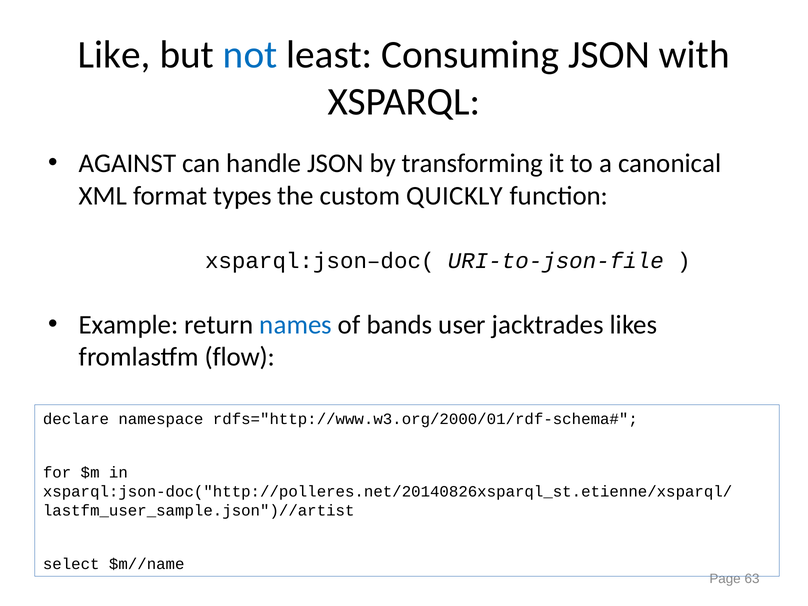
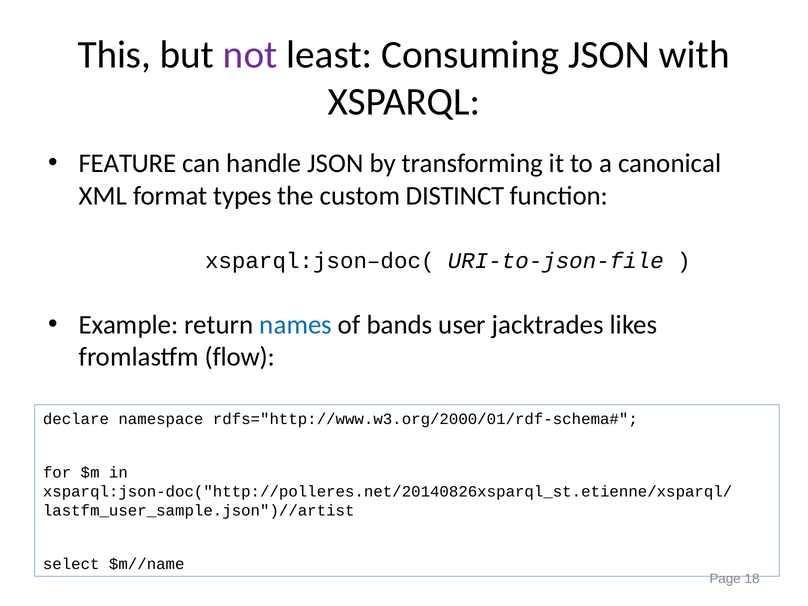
Like: Like -> This
not colour: blue -> purple
AGAINST: AGAINST -> FEATURE
QUICKLY: QUICKLY -> DISTINCT
63: 63 -> 18
